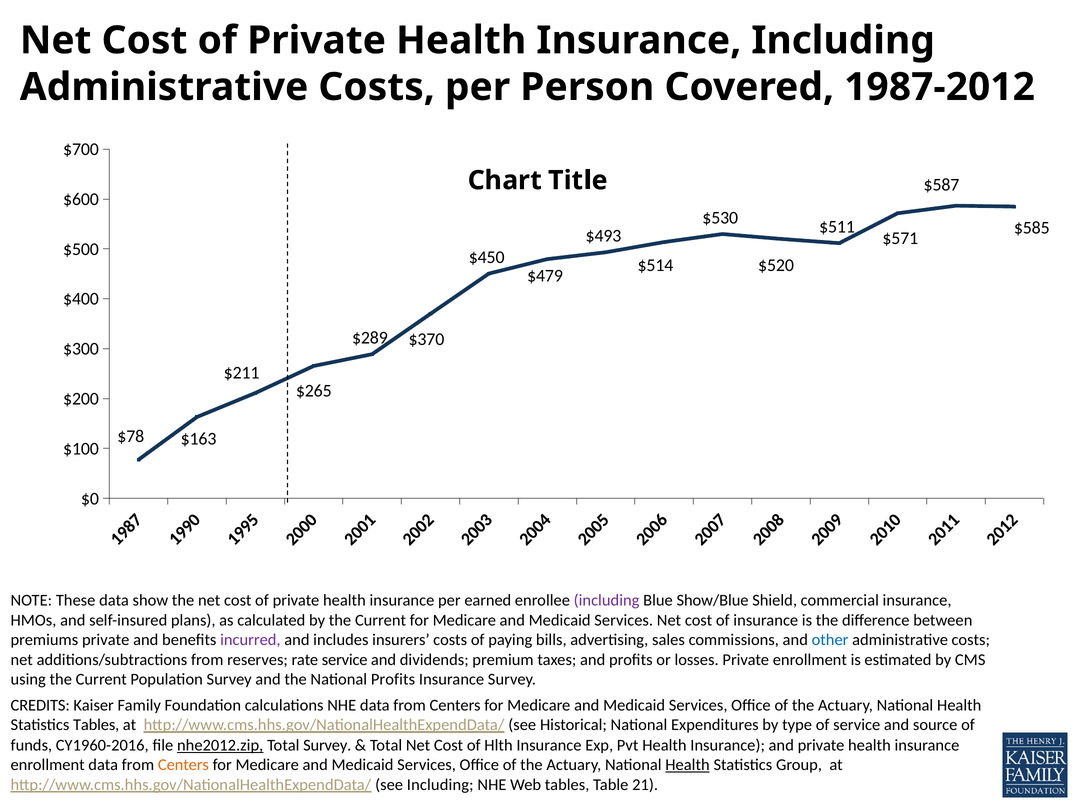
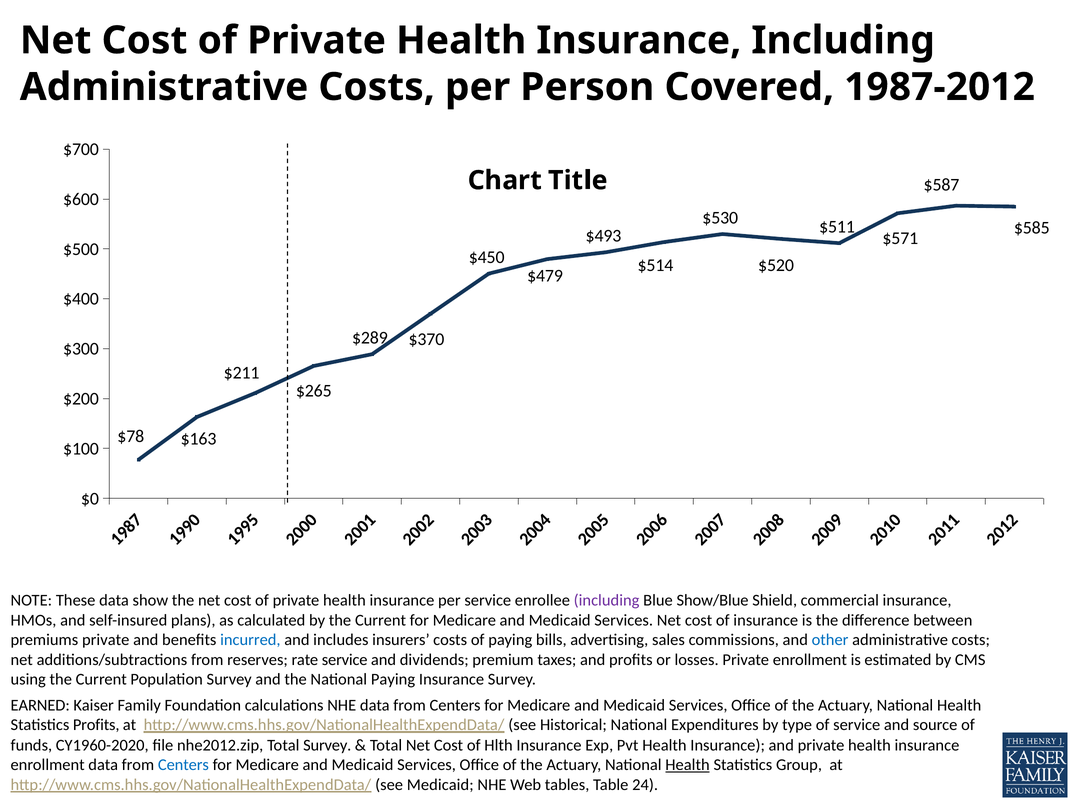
per earned: earned -> service
incurred colour: purple -> blue
National Profits: Profits -> Paying
CREDITS: CREDITS -> EARNED
Statistics Tables: Tables -> Profits
CY1960-2016: CY1960-2016 -> CY1960-2020
nhe2012.zip underline: present -> none
Centers at (183, 765) colour: orange -> blue
see Including: Including -> Medicaid
21: 21 -> 24
